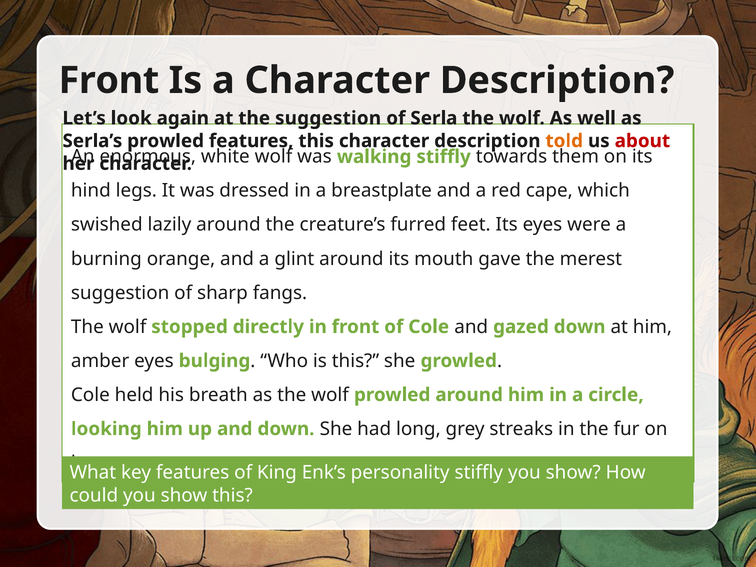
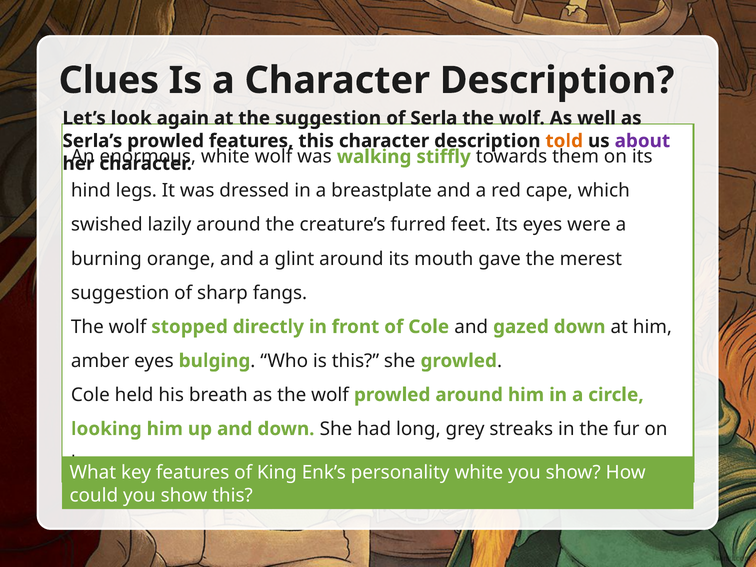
Front at (109, 80): Front -> Clues
about colour: red -> purple
personality stiffly: stiffly -> white
